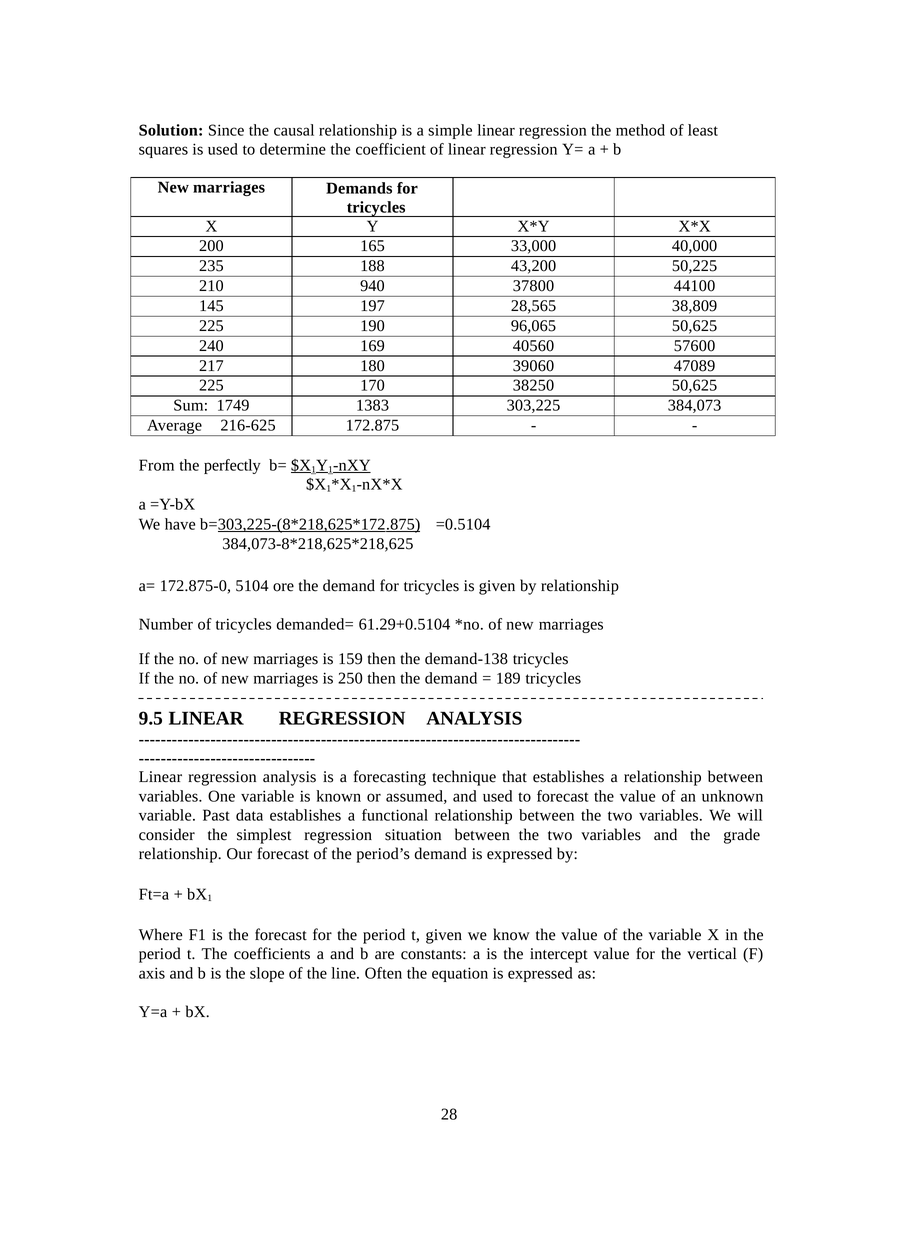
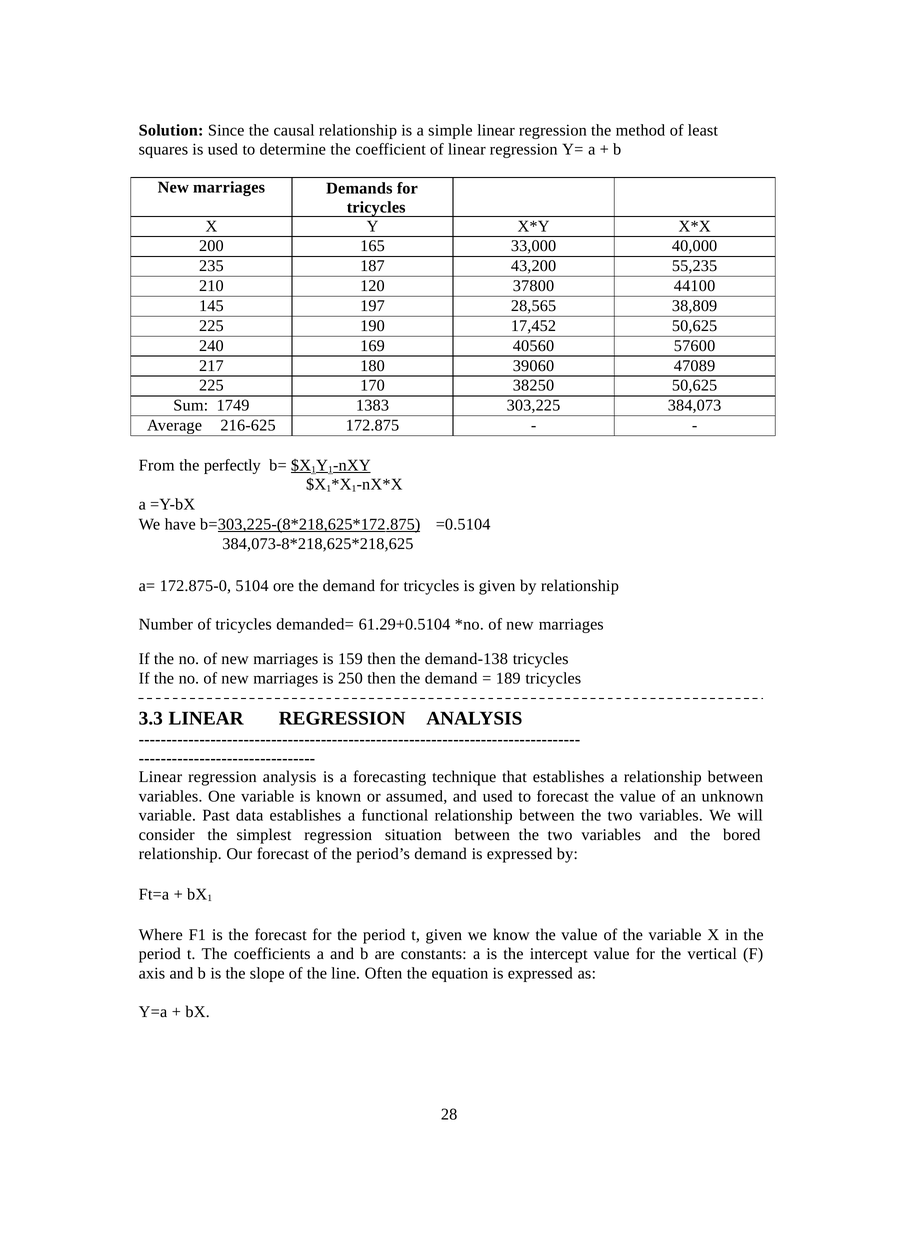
188: 188 -> 187
50,225: 50,225 -> 55,235
940: 940 -> 120
96,065: 96,065 -> 17,452
9.5: 9.5 -> 3.3
grade: grade -> bored
